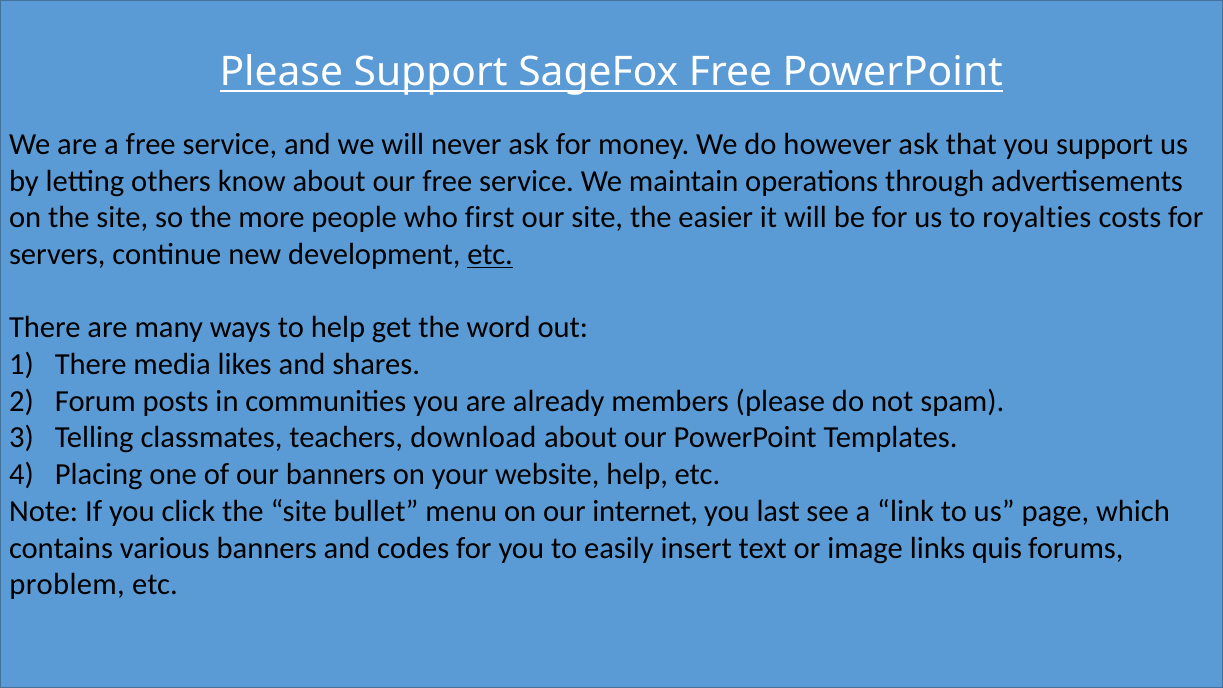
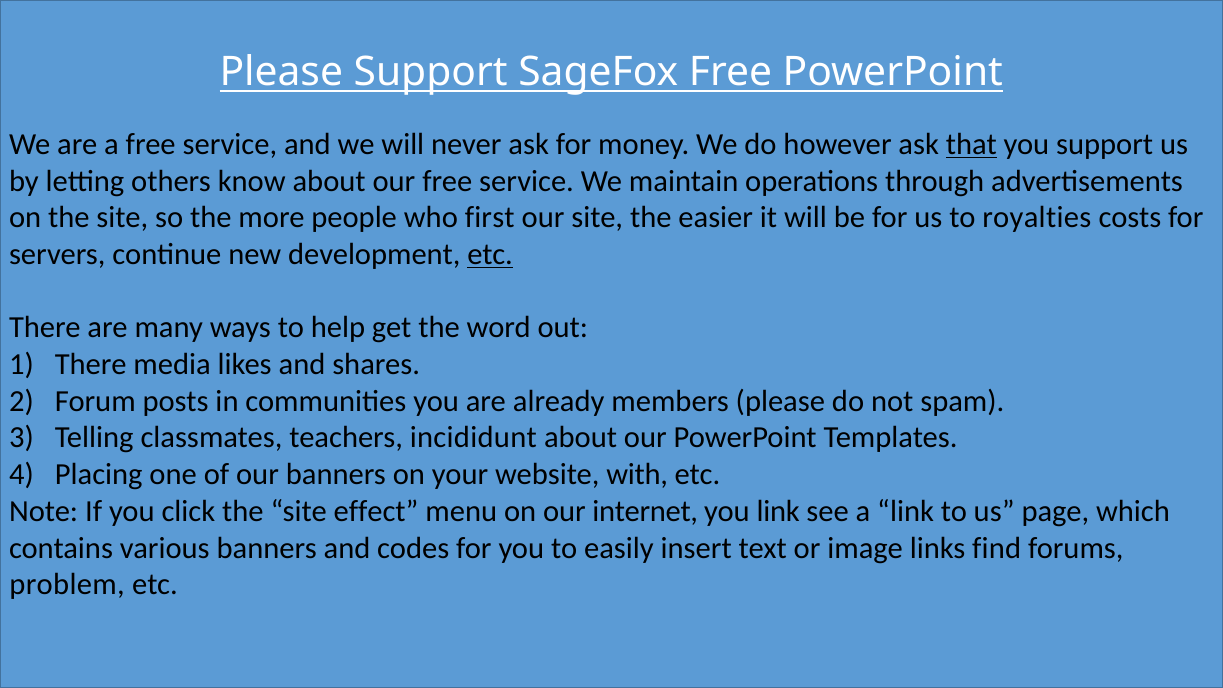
that underline: none -> present
download: download -> incididunt
website help: help -> with
bullet: bullet -> effect
you last: last -> link
quis: quis -> find
